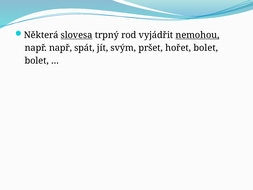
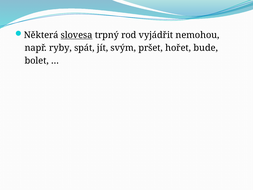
nemohou underline: present -> none
např např: např -> ryby
hořet bolet: bolet -> bude
